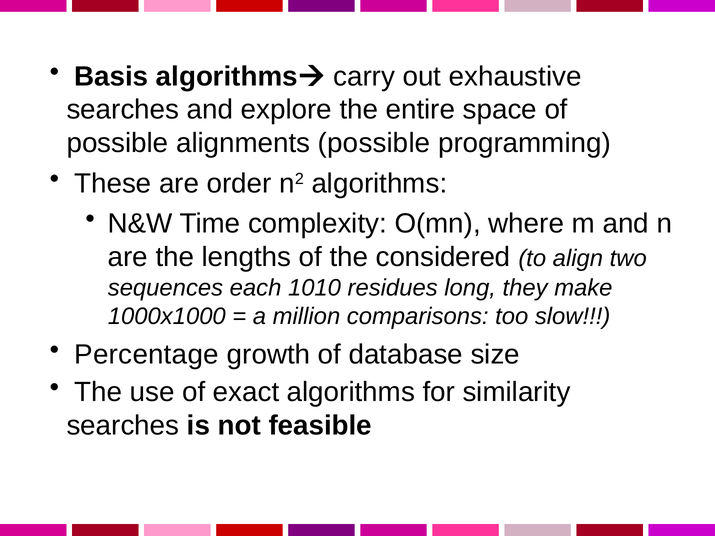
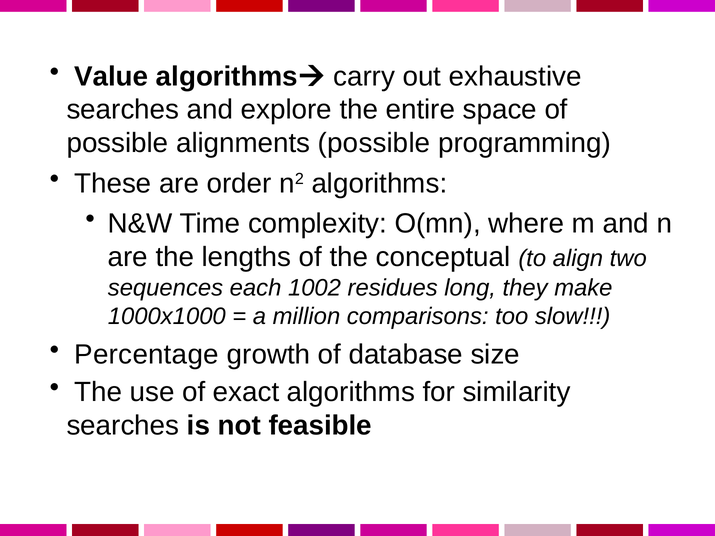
Basis: Basis -> Value
considered: considered -> conceptual
1010: 1010 -> 1002
